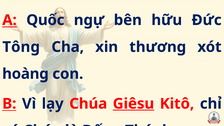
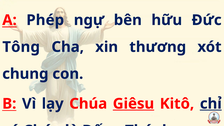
Quốc: Quốc -> Phép
hoàng: hoàng -> chung
chỉ underline: none -> present
